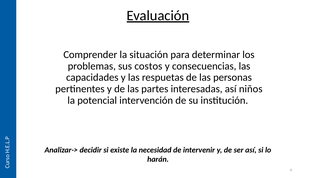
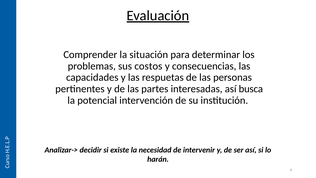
niños: niños -> busca
